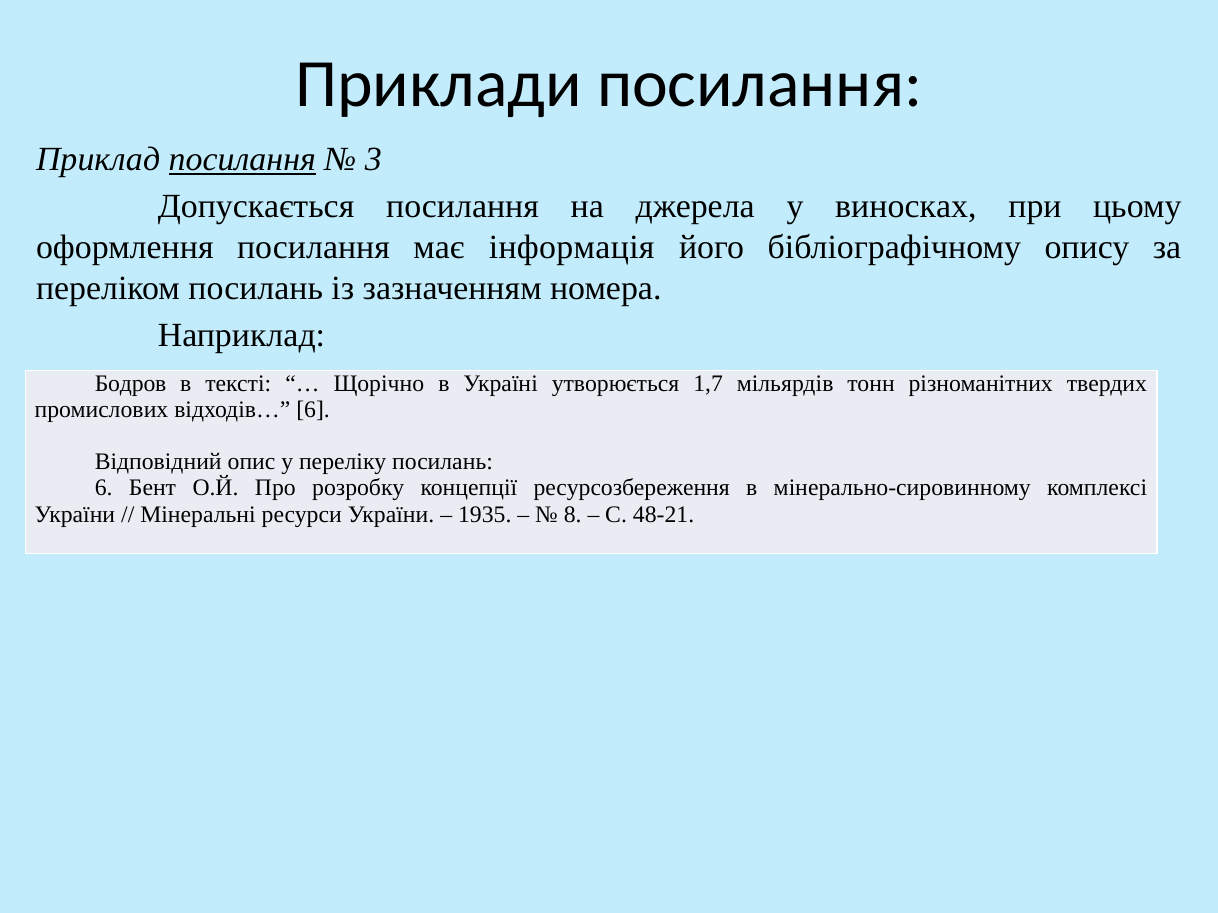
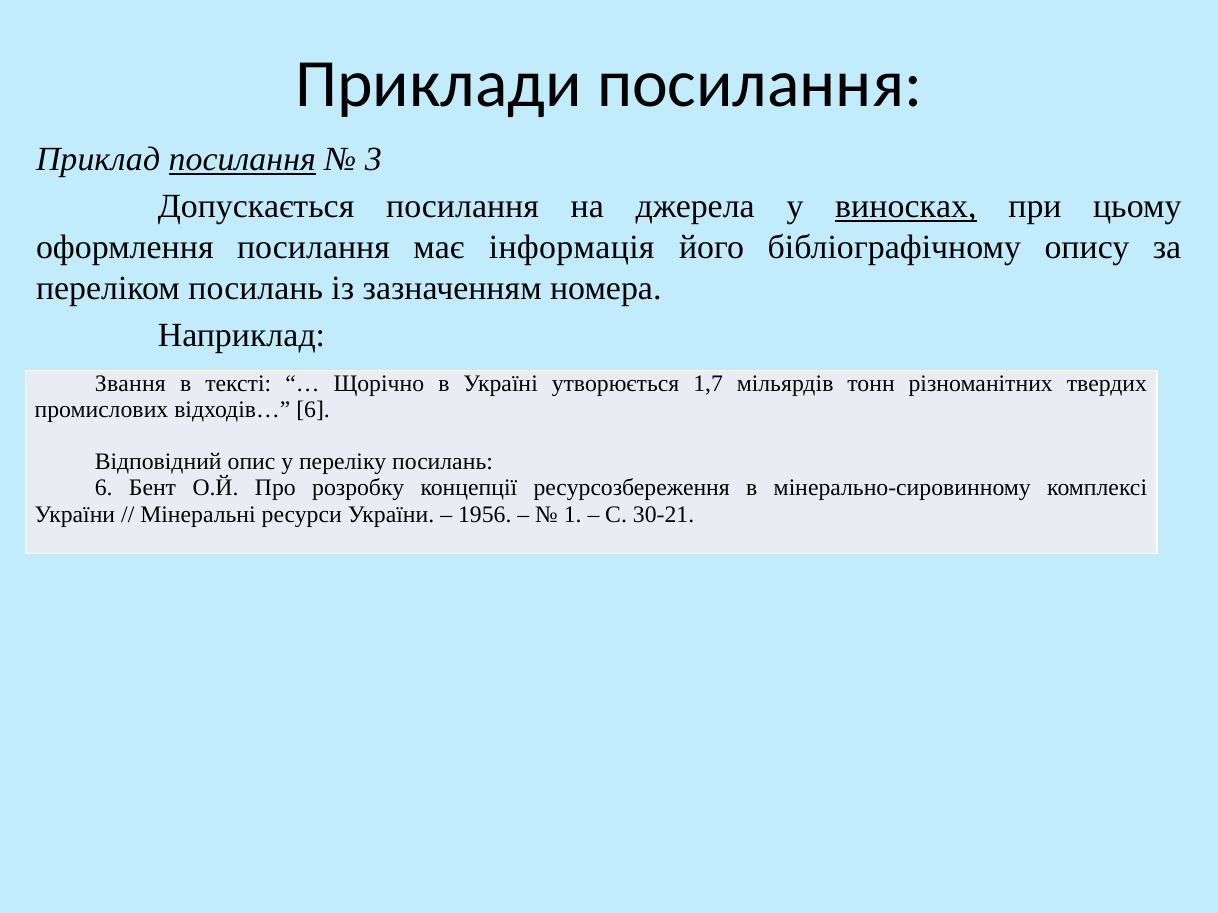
виносках underline: none -> present
Бодров: Бодров -> Звання
1935: 1935 -> 1956
8: 8 -> 1
48-21: 48-21 -> 30-21
